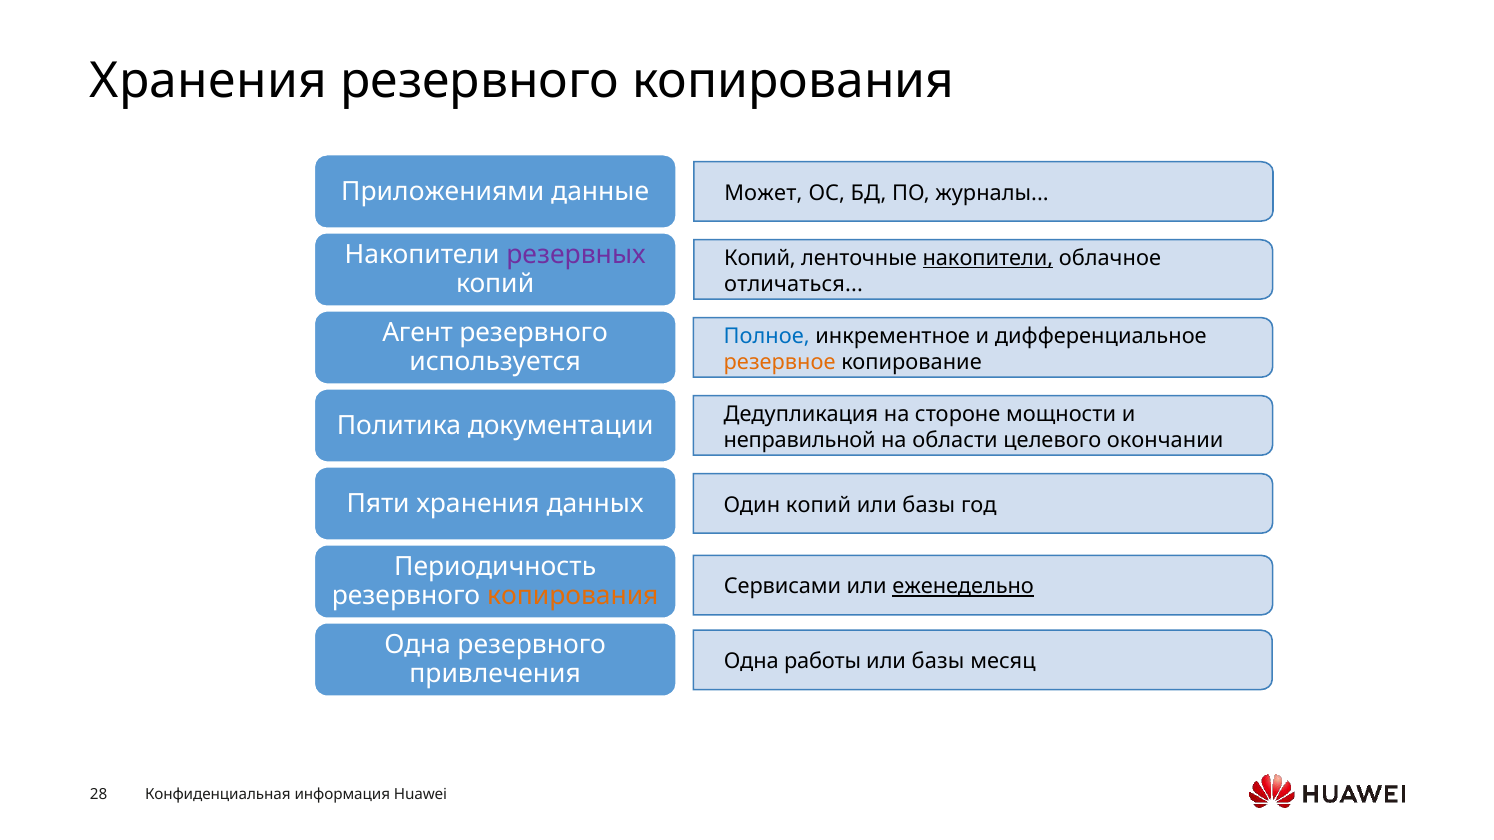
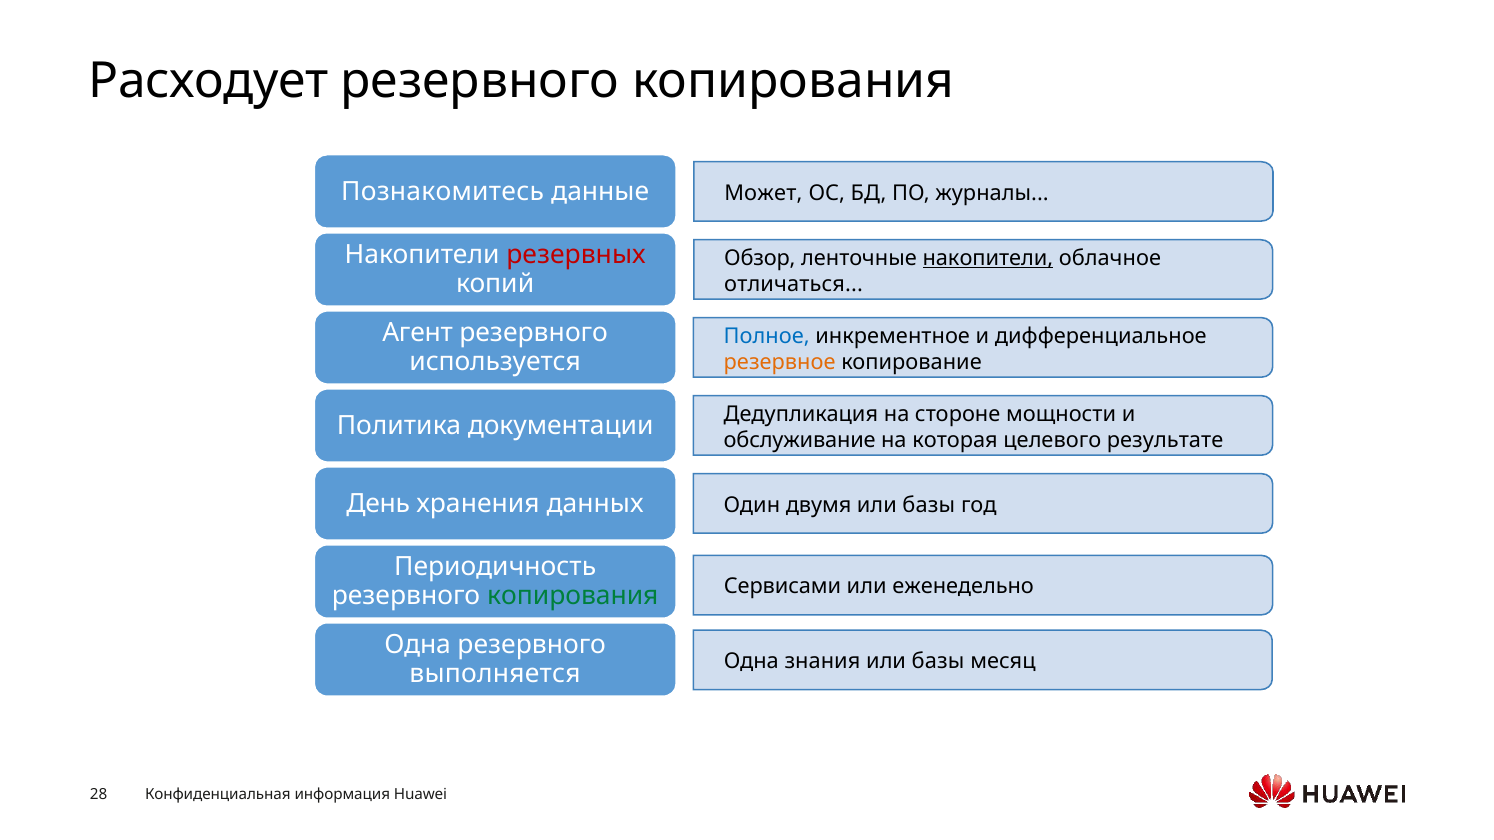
Хранения at (208, 81): Хранения -> Расходует
Приложениями: Приложениями -> Познакомитесь
резервных colour: purple -> red
Копий at (760, 258): Копий -> Обзор
неправильной: неправильной -> обслуживание
области: области -> которая
окончании: окончании -> результате
Пяти: Пяти -> День
Один копий: копий -> двумя
еженедельно underline: present -> none
копирования at (573, 596) colour: orange -> green
работы: работы -> знания
привлечения: привлечения -> выполняется
